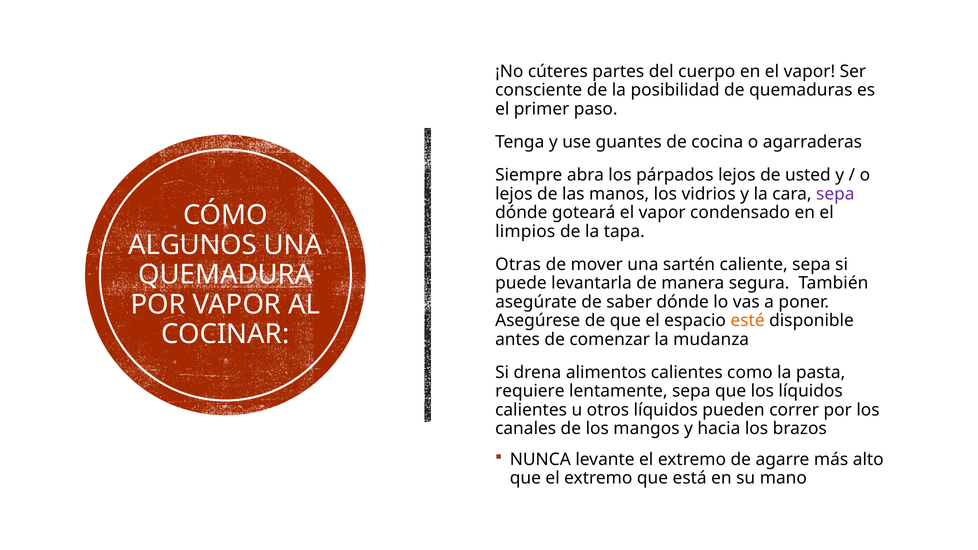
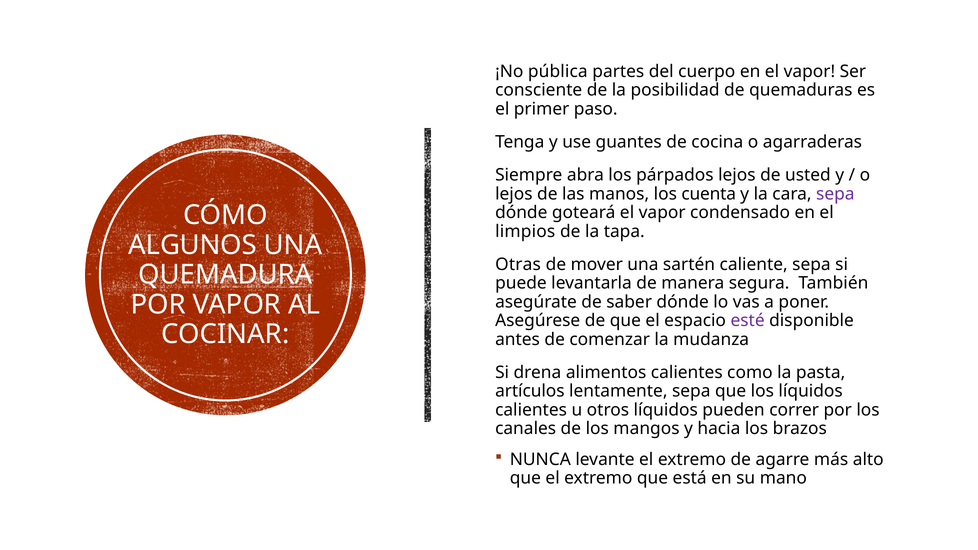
cúteres: cúteres -> pública
vidrios: vidrios -> cuenta
esté colour: orange -> purple
requiere: requiere -> artículos
